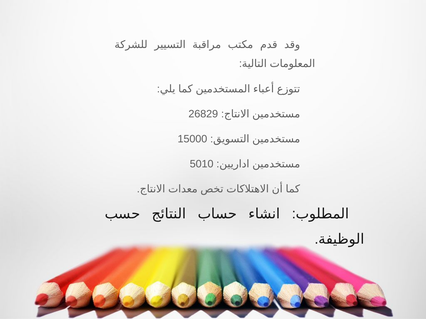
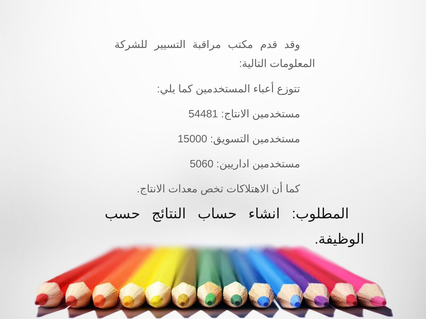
26829: 26829 -> 54481
5010: 5010 -> 5060
